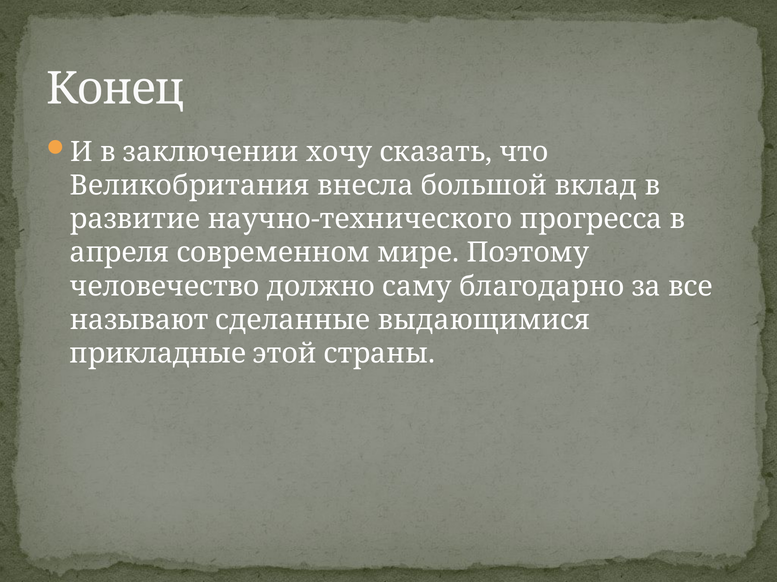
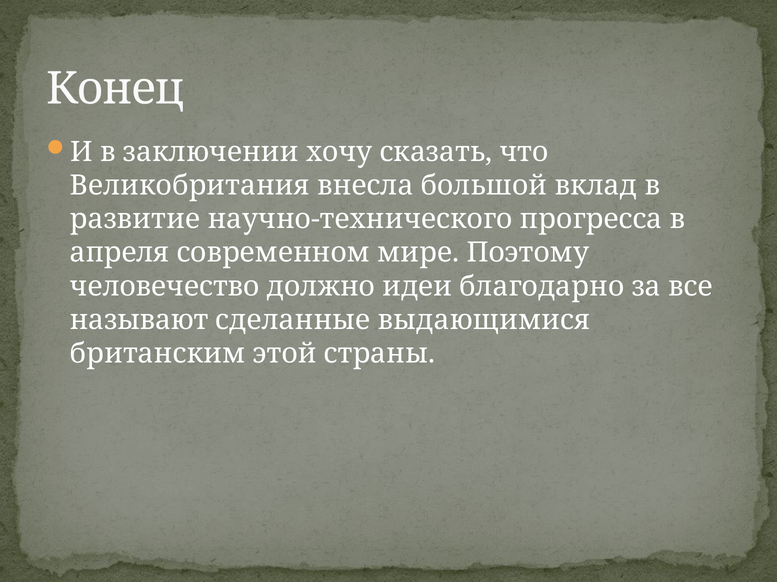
саму: саму -> идеи
прикладные: прикладные -> британским
